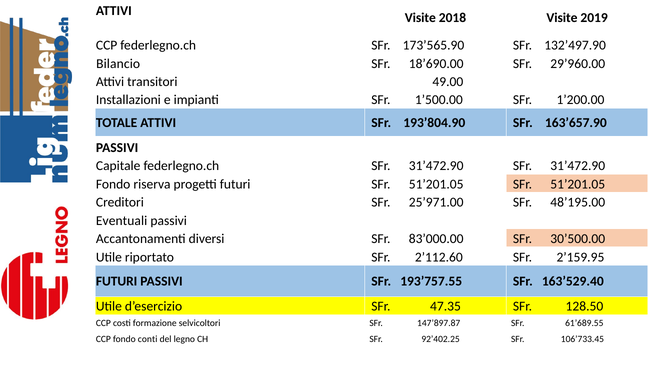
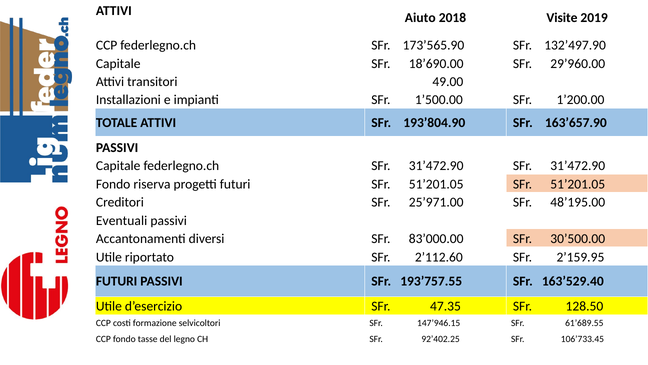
Visite at (420, 18): Visite -> Aiuto
Bilancio at (118, 63): Bilancio -> Capitale
147’897.87: 147’897.87 -> 147’946.15
conti: conti -> tasse
